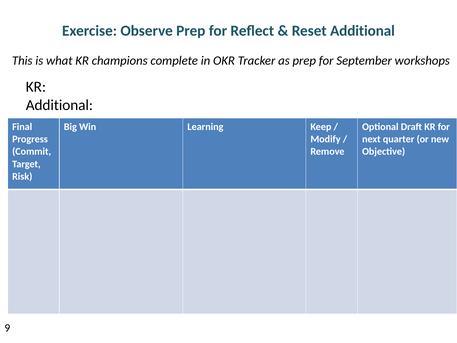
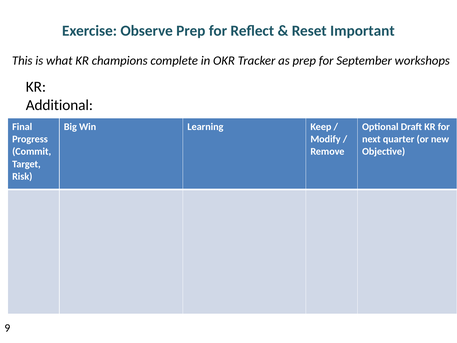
Reset Additional: Additional -> Important
